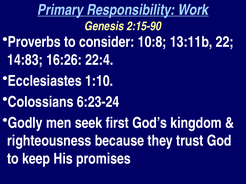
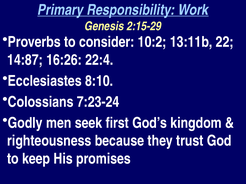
2:15-90: 2:15-90 -> 2:15-29
10:8: 10:8 -> 10:2
14:83: 14:83 -> 14:87
1:10: 1:10 -> 8:10
6:23-24: 6:23-24 -> 7:23-24
